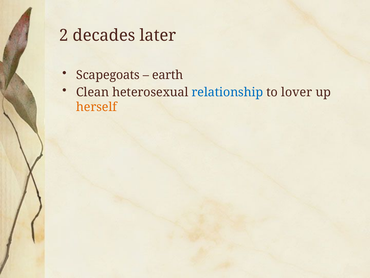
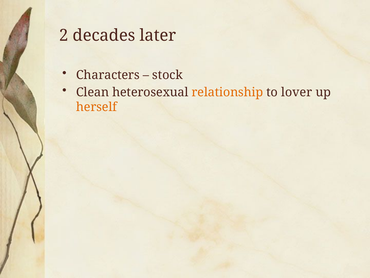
Scapegoats: Scapegoats -> Characters
earth: earth -> stock
relationship colour: blue -> orange
